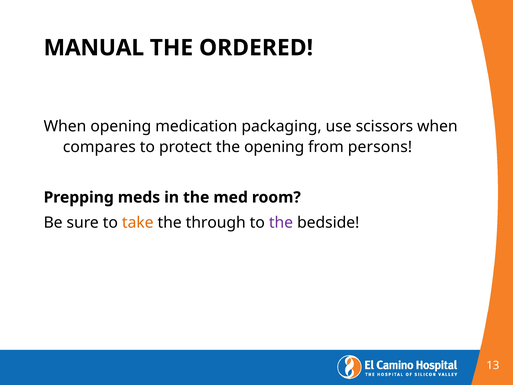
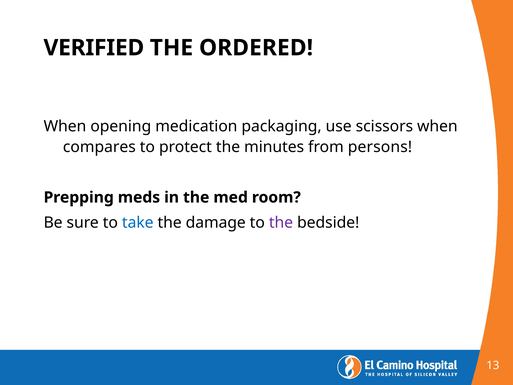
MANUAL: MANUAL -> VERIFIED
the opening: opening -> minutes
take colour: orange -> blue
through: through -> damage
